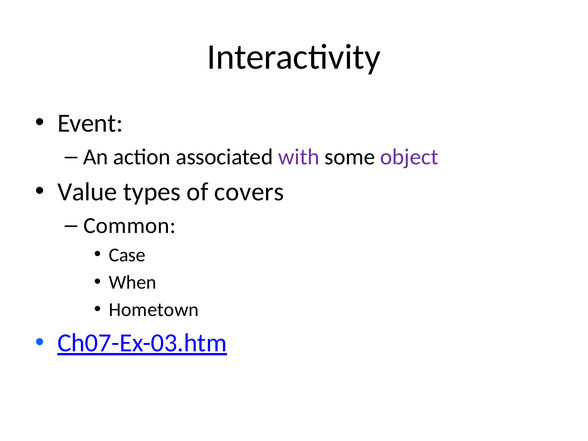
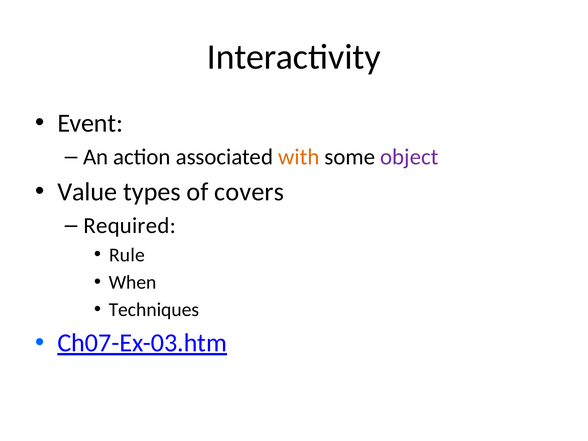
with colour: purple -> orange
Common: Common -> Required
Case: Case -> Rule
Hometown: Hometown -> Techniques
